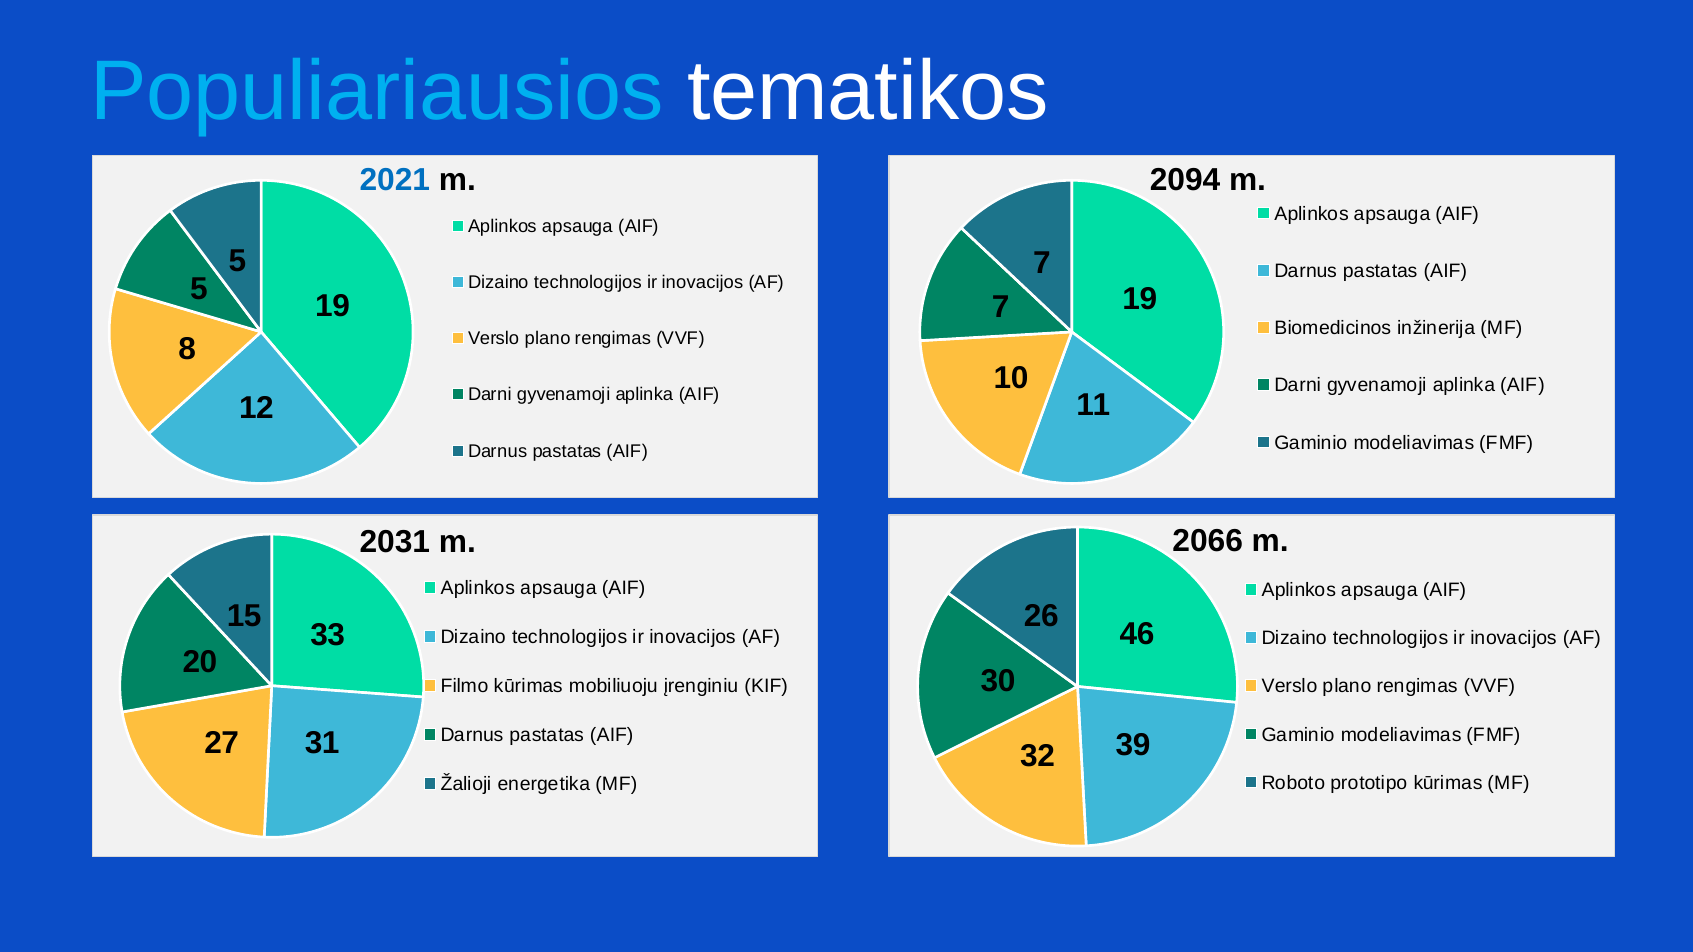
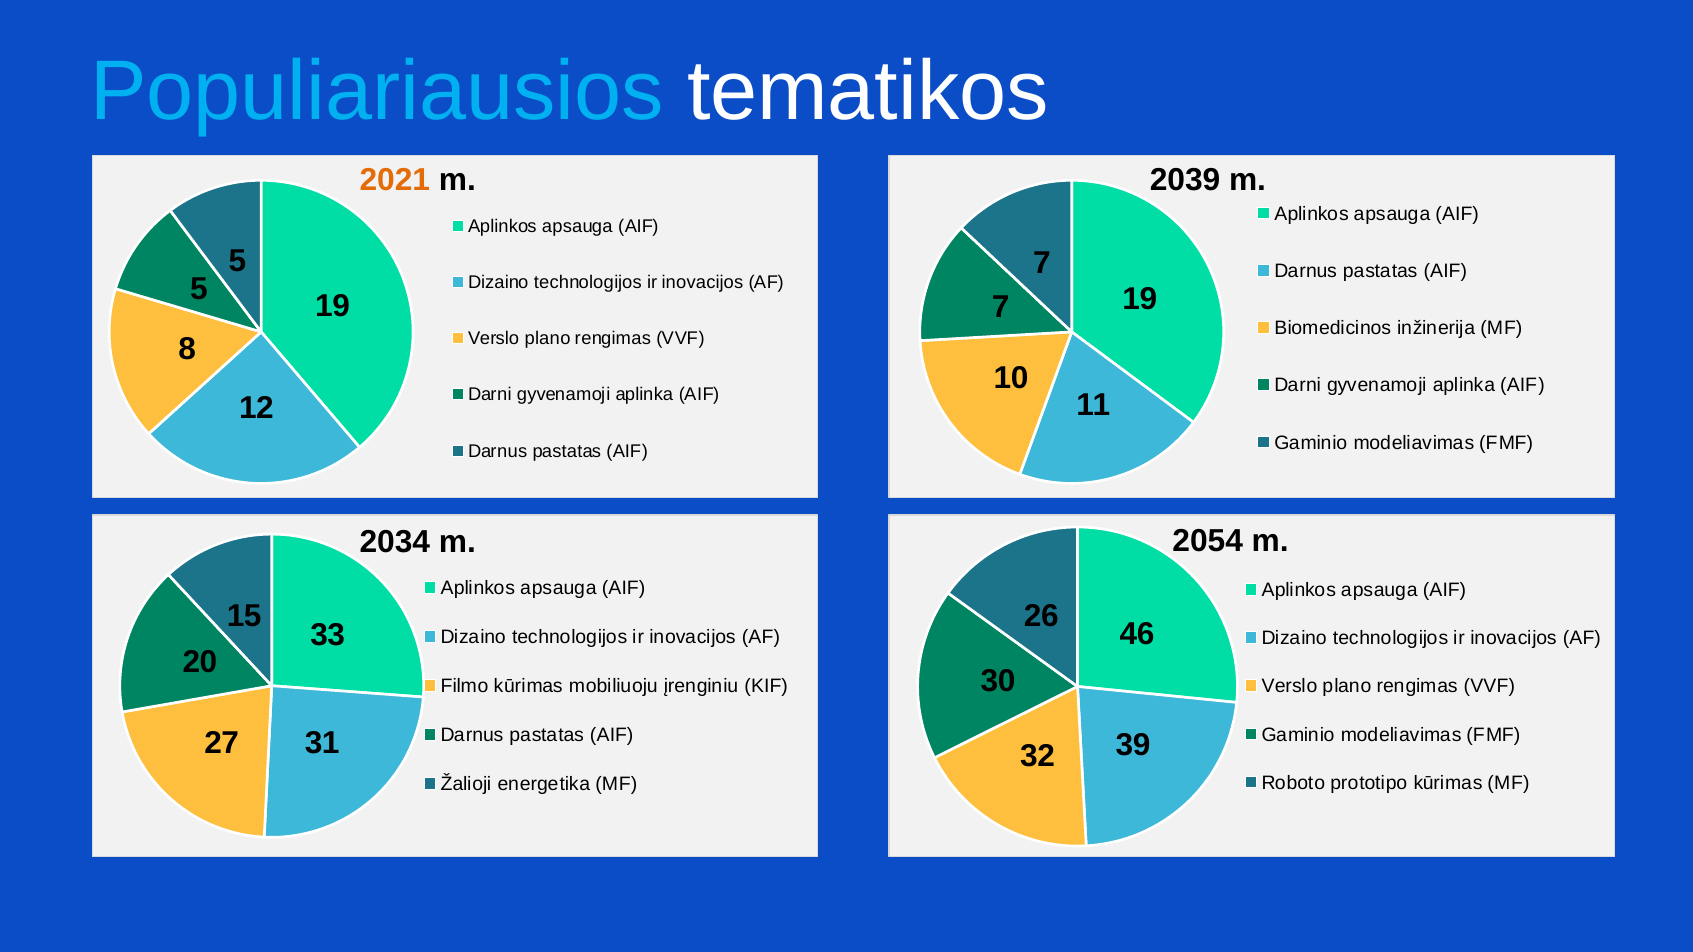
2021 colour: blue -> orange
2094: 2094 -> 2039
2031: 2031 -> 2034
2066: 2066 -> 2054
